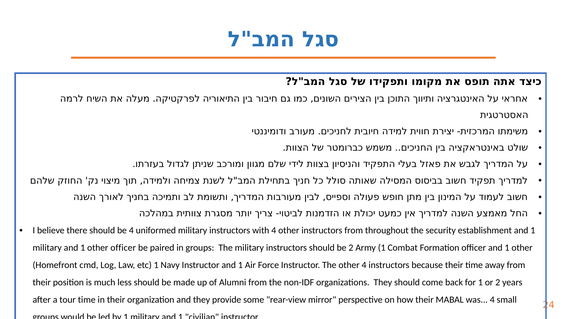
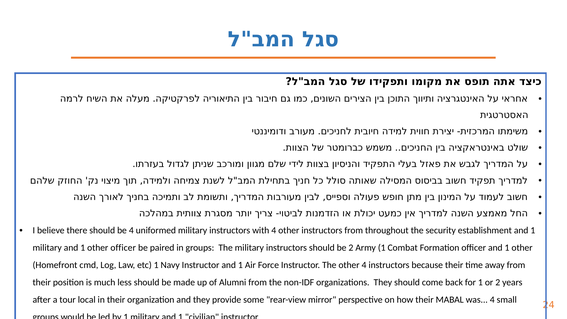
tour time: time -> local
